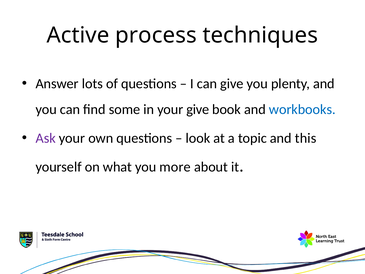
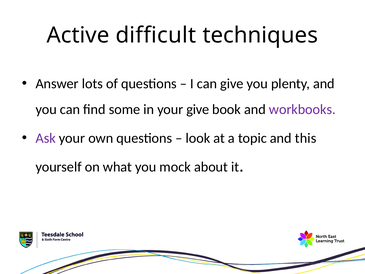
process: process -> difficult
workbooks colour: blue -> purple
more: more -> mock
